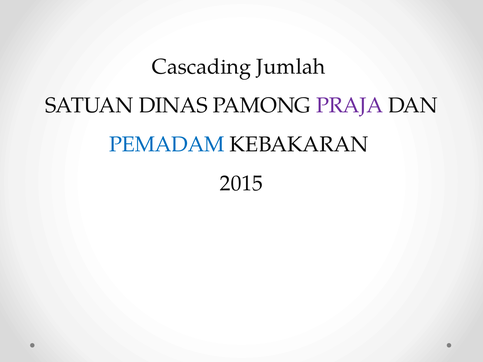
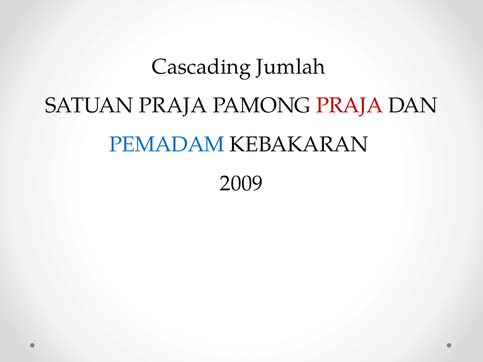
SATUAN DINAS: DINAS -> PRAJA
PRAJA at (350, 106) colour: purple -> red
2015: 2015 -> 2009
